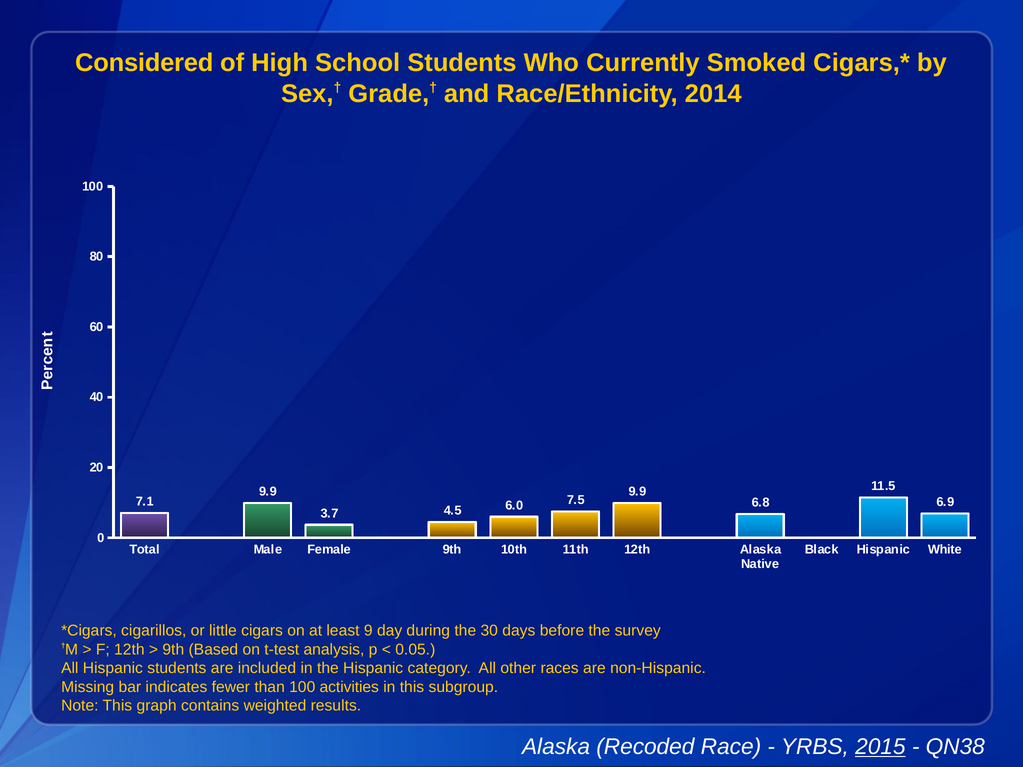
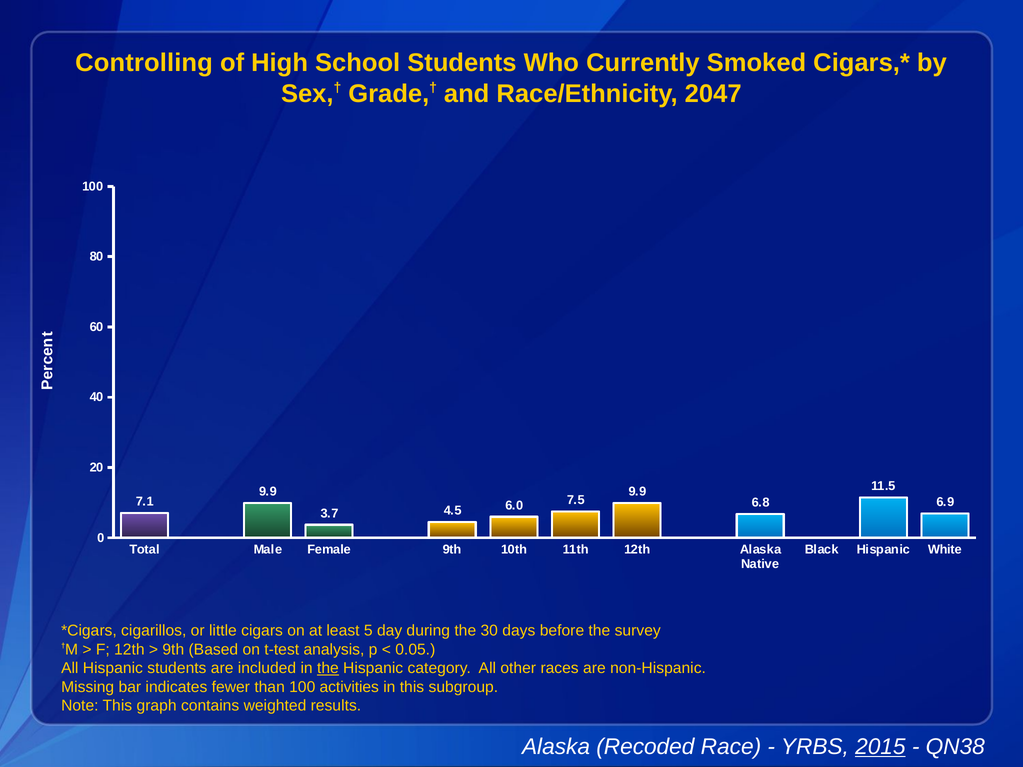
Considered: Considered -> Controlling
2014: 2014 -> 2047
9: 9 -> 5
the at (328, 668) underline: none -> present
